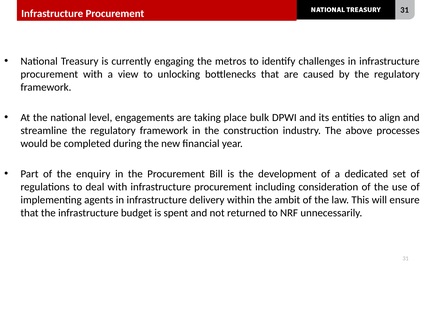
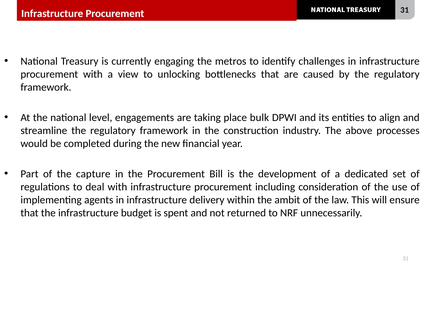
enquiry: enquiry -> capture
